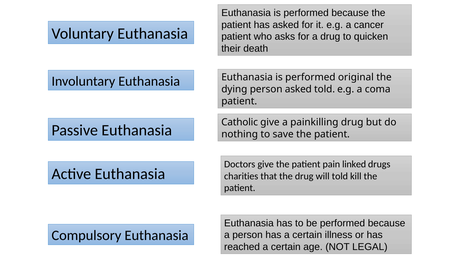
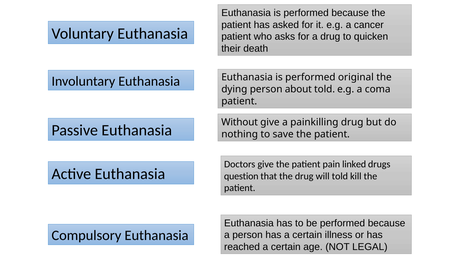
person asked: asked -> about
Catholic: Catholic -> Without
charities: charities -> question
